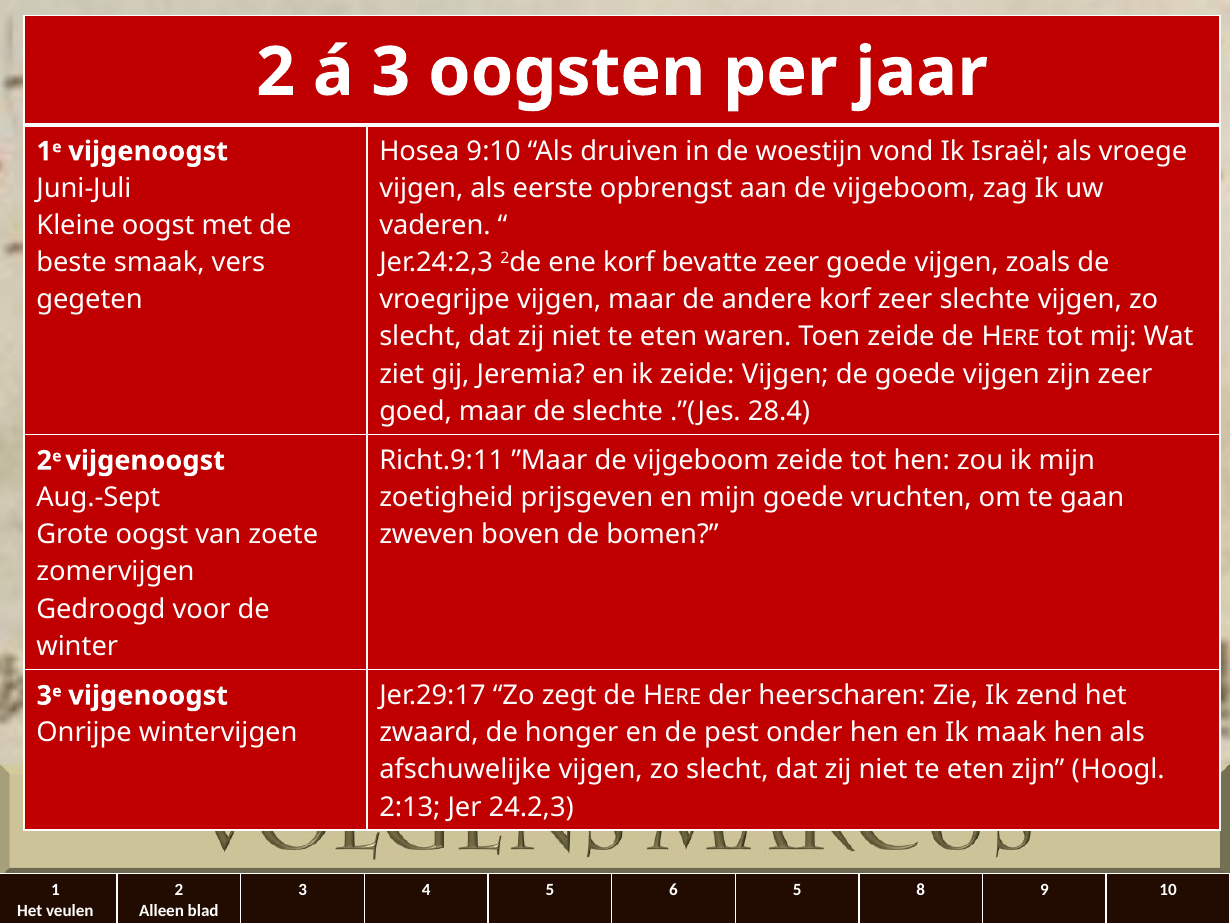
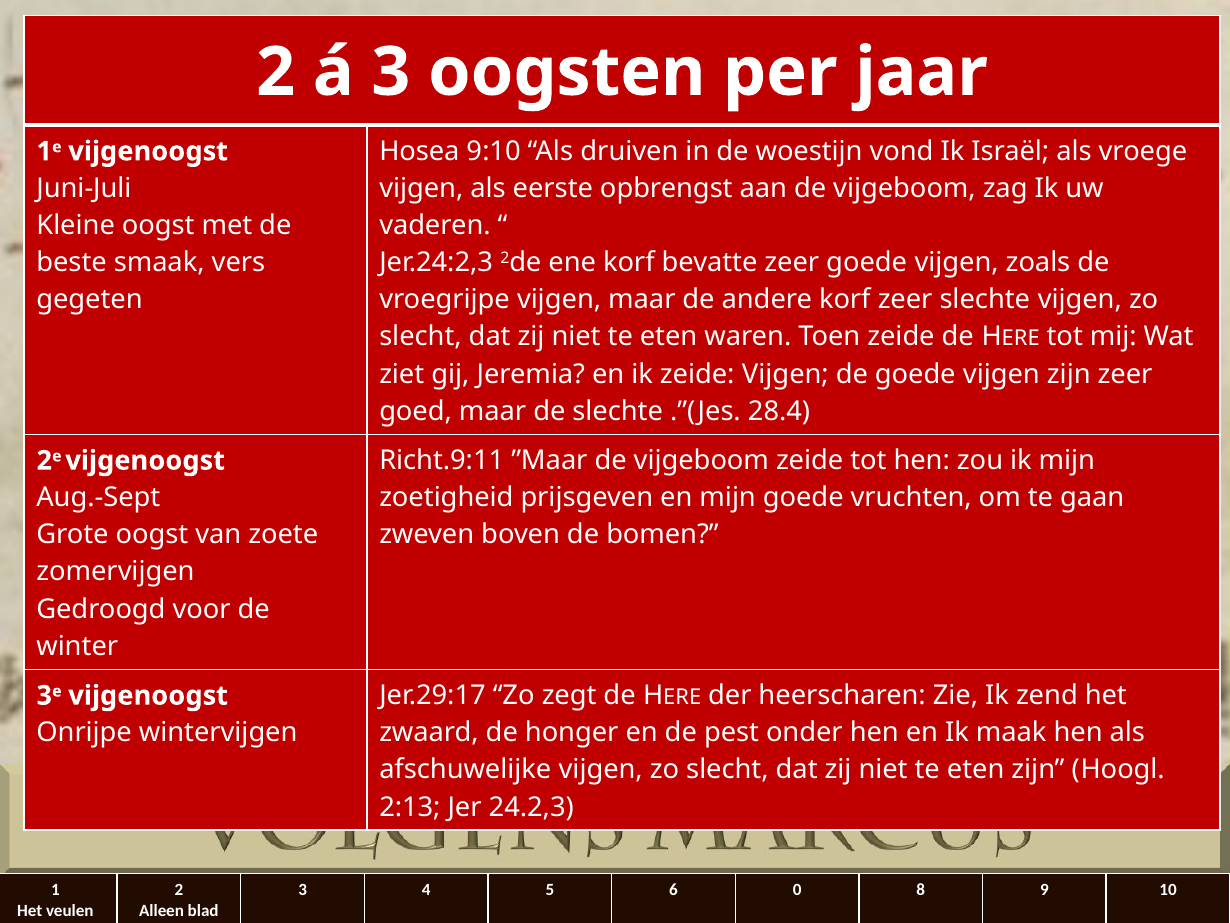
6 5: 5 -> 0
